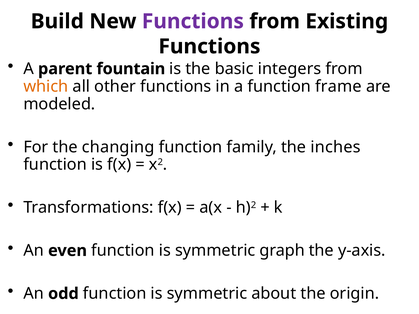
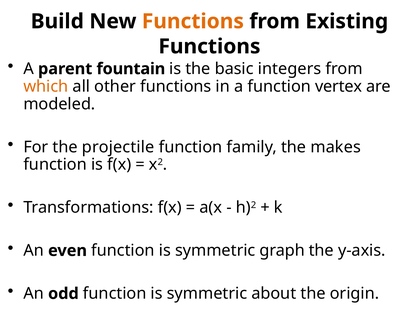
Functions at (193, 21) colour: purple -> orange
frame: frame -> vertex
changing: changing -> projectile
inches: inches -> makes
